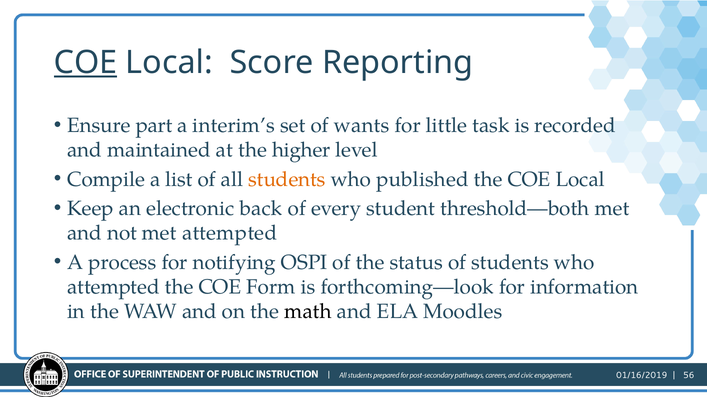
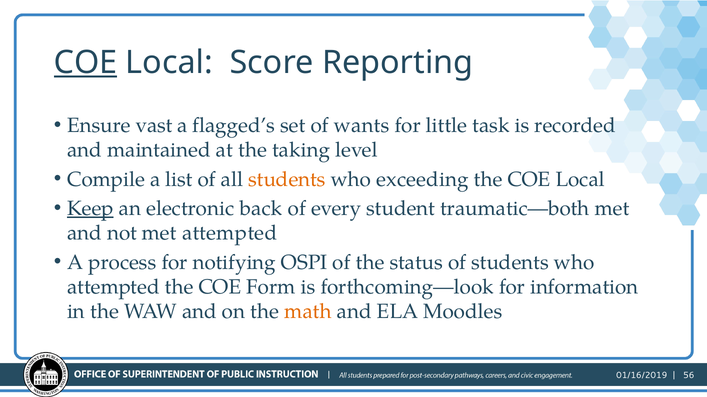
part: part -> vast
interim’s: interim’s -> flagged’s
higher: higher -> taking
published: published -> exceeding
Keep underline: none -> present
threshold—both: threshold—both -> traumatic—both
math colour: black -> orange
